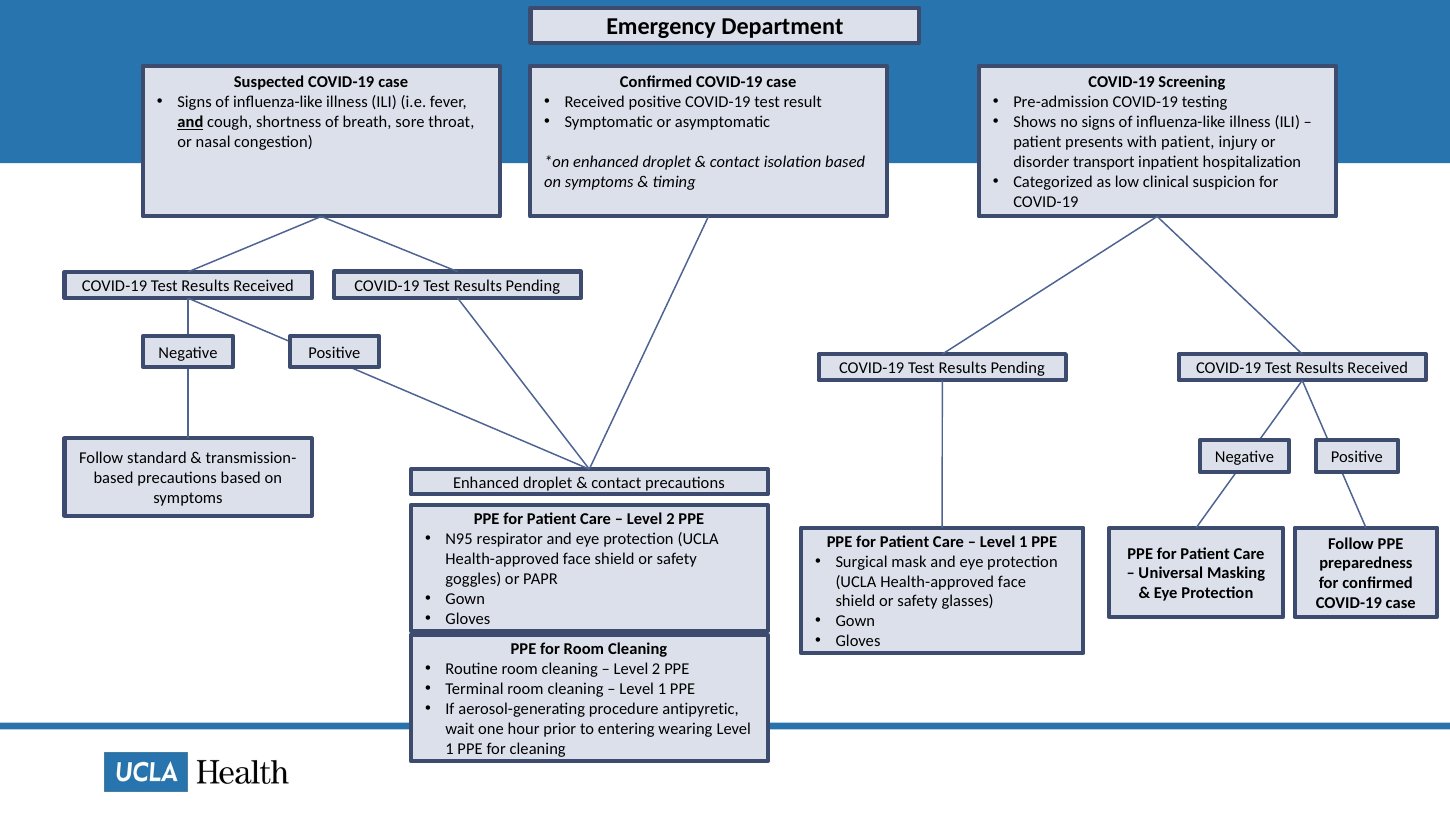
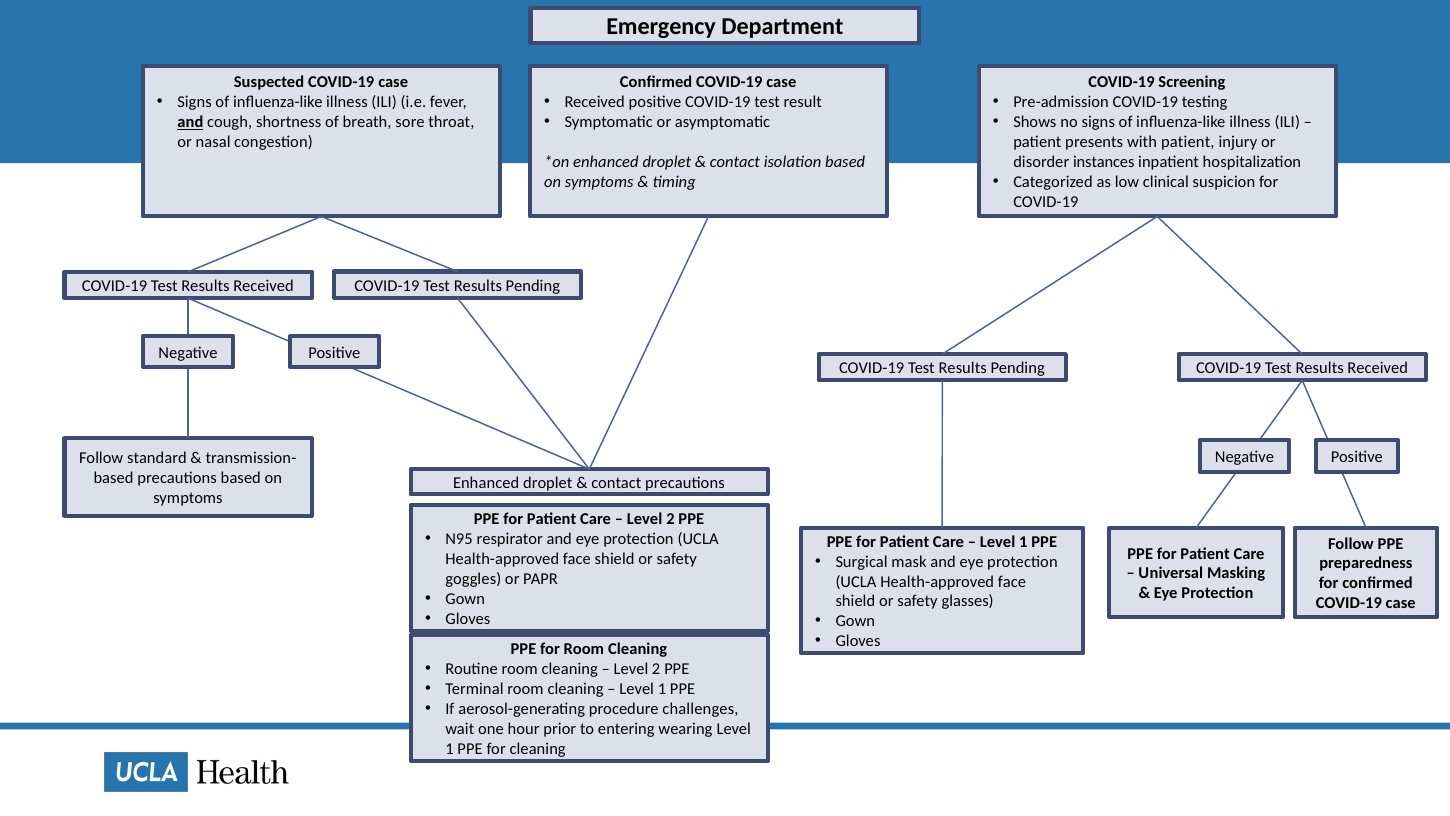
transport: transport -> instances
antipyretic: antipyretic -> challenges
